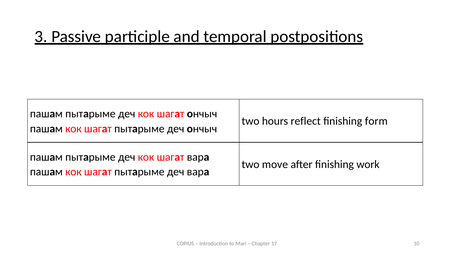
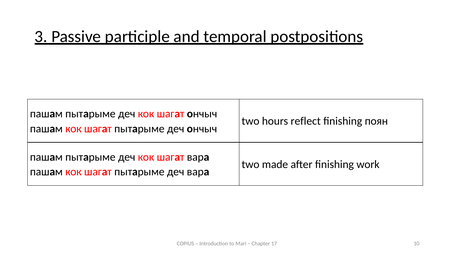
form: form -> поян
move: move -> made
